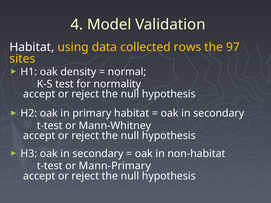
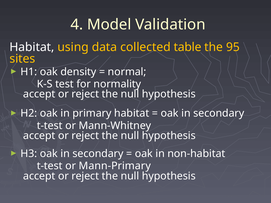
rows: rows -> table
97: 97 -> 95
